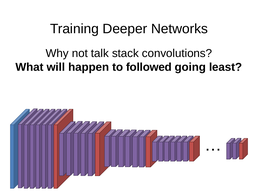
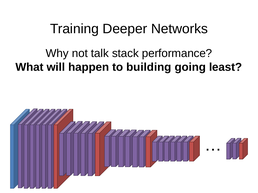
convolutions: convolutions -> performance
followed: followed -> building
